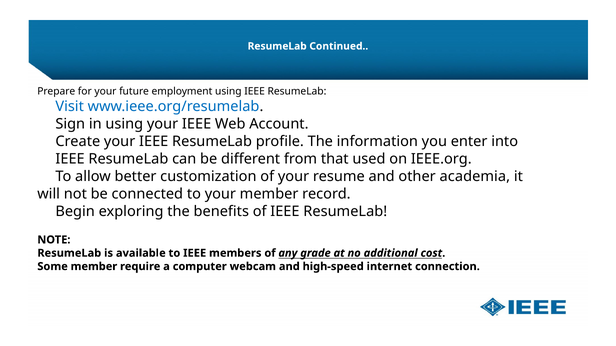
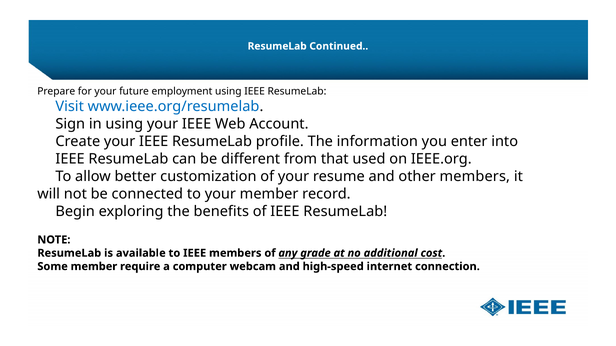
other academia: academia -> members
